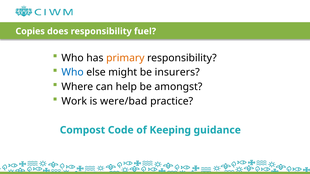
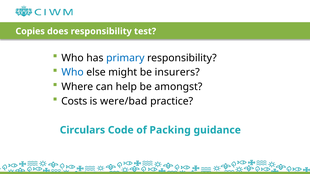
fuel: fuel -> test
primary colour: orange -> blue
Work: Work -> Costs
Compost: Compost -> Circulars
Keeping: Keeping -> Packing
